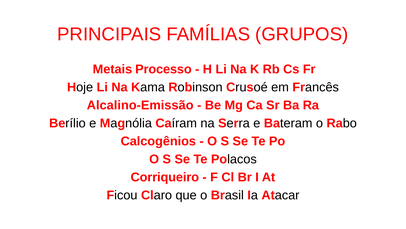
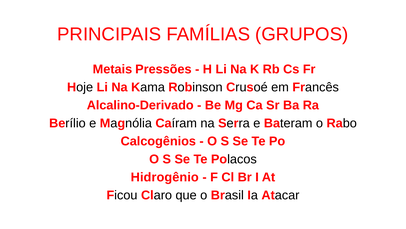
Processo: Processo -> Pressões
Alcalino-Emissão: Alcalino-Emissão -> Alcalino-Derivado
Corriqueiro: Corriqueiro -> Hidrogênio
